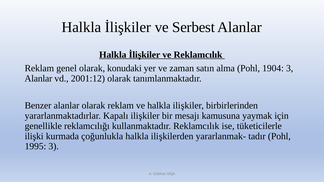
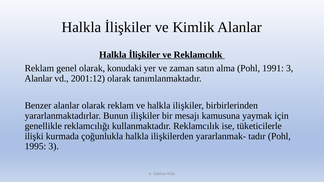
Serbest: Serbest -> Kimlik
1904: 1904 -> 1991
Kapalı: Kapalı -> Bunun
